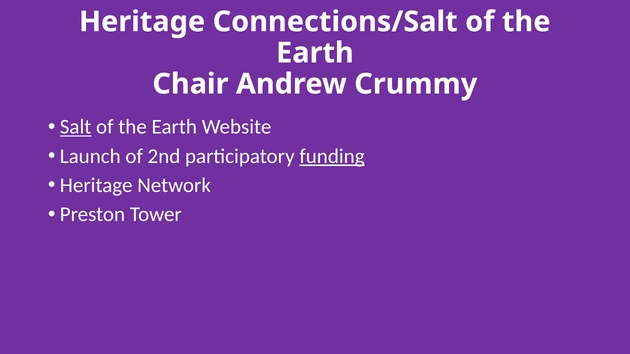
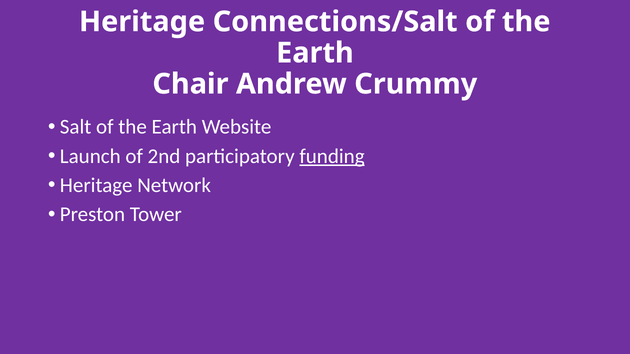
Salt underline: present -> none
